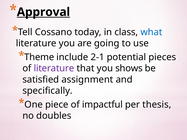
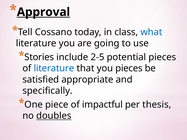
Theme: Theme -> Stories
2-1: 2-1 -> 2-5
literature at (54, 68) colour: purple -> blue
you shows: shows -> pieces
assignment: assignment -> appropriate
doubles underline: none -> present
